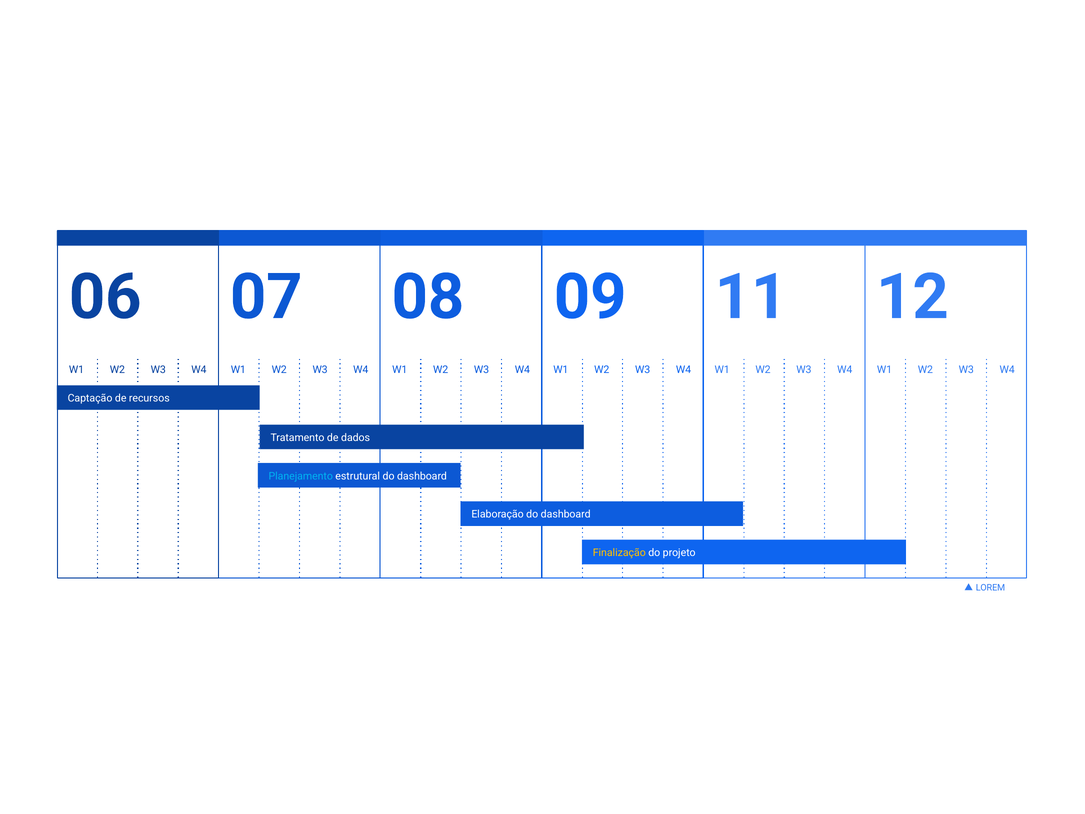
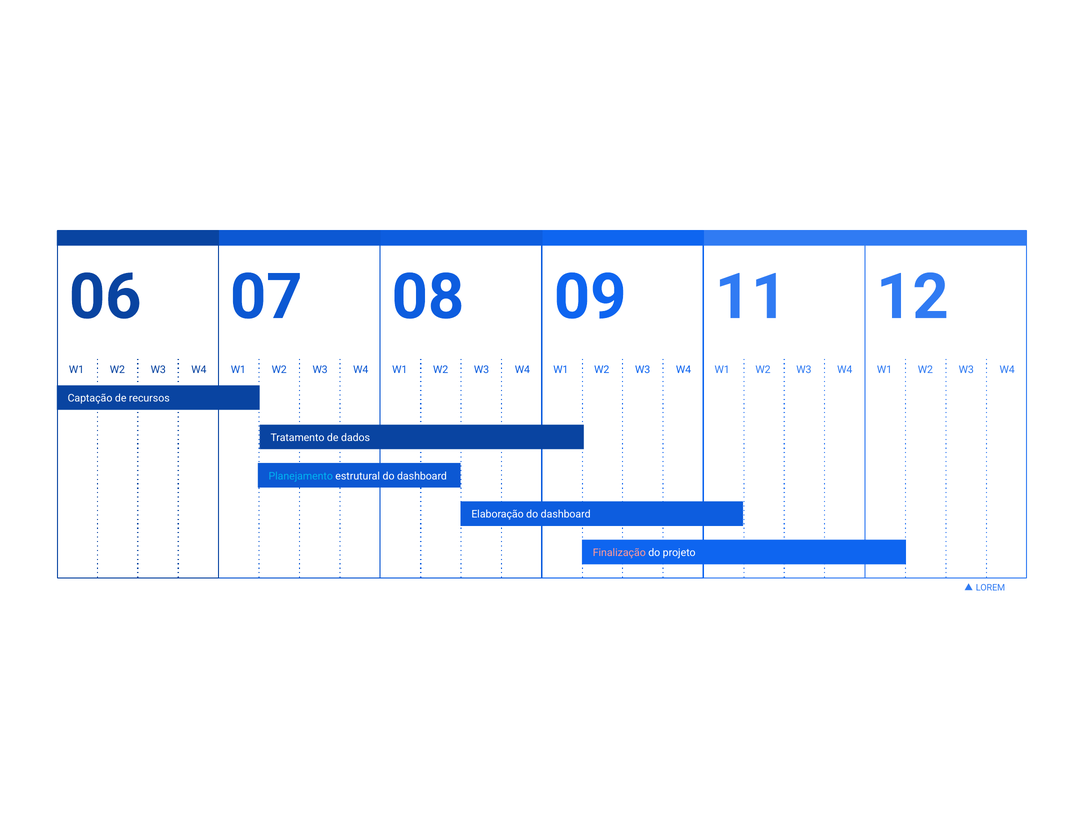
Finalização colour: yellow -> pink
